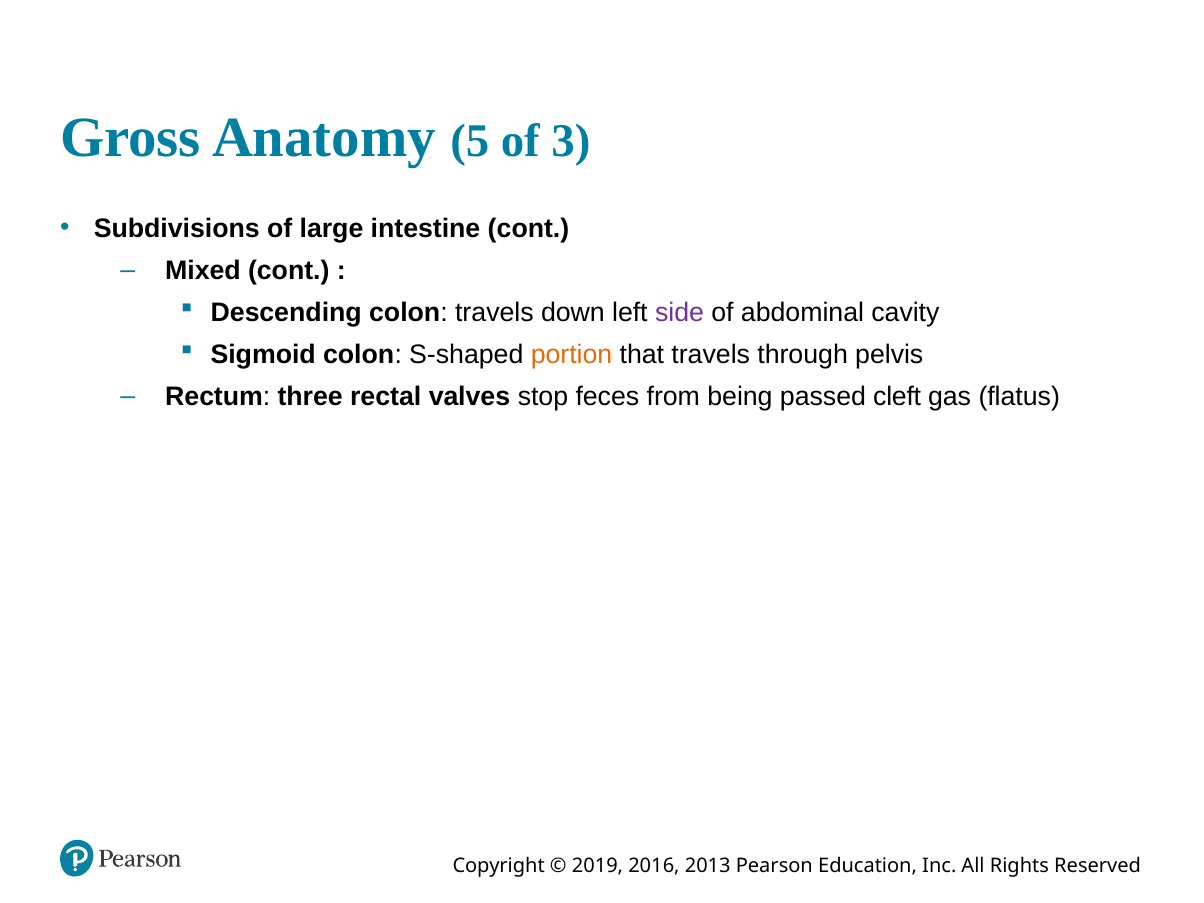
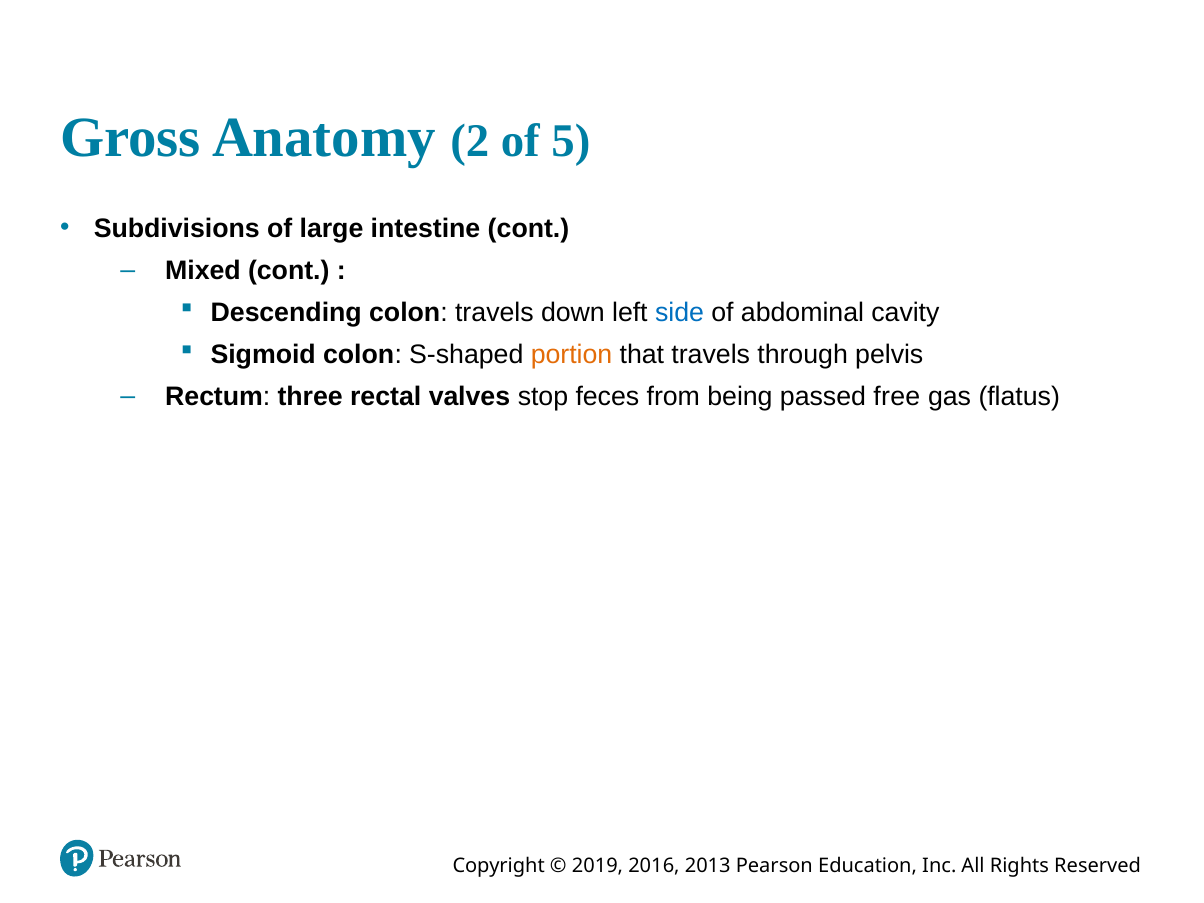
5: 5 -> 2
3: 3 -> 5
side colour: purple -> blue
cleft: cleft -> free
